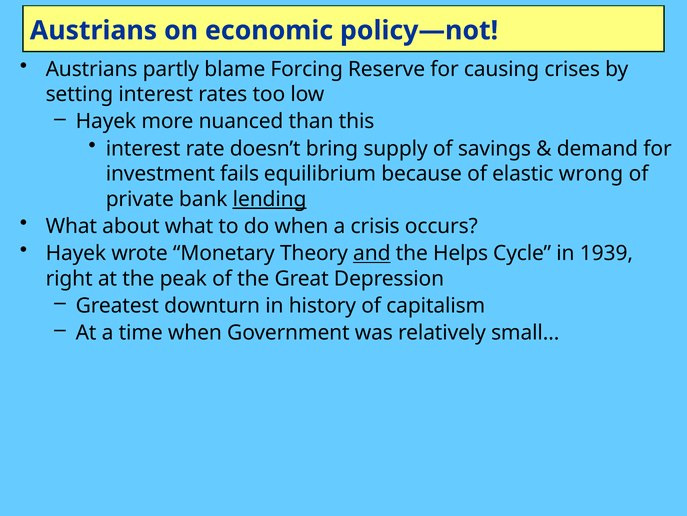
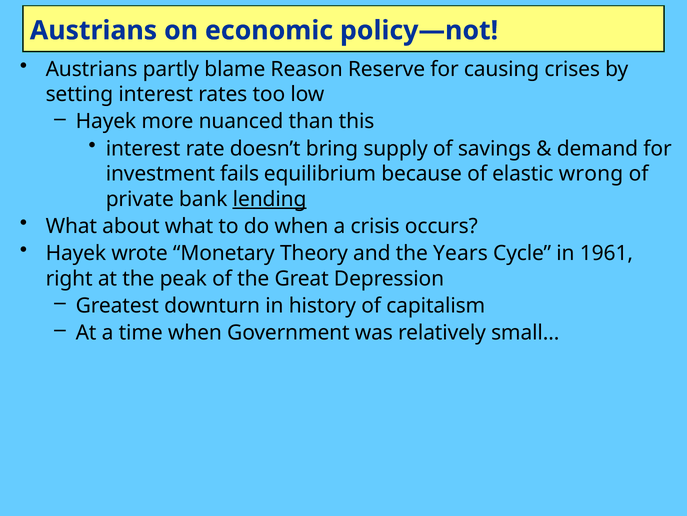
Forcing: Forcing -> Reason
and underline: present -> none
Helps: Helps -> Years
1939: 1939 -> 1961
